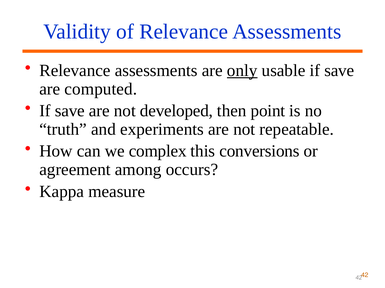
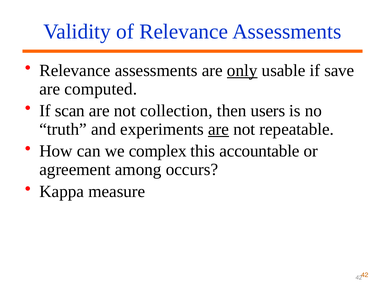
save at (70, 111): save -> scan
developed: developed -> collection
point: point -> users
are at (219, 130) underline: none -> present
conversions: conversions -> accountable
